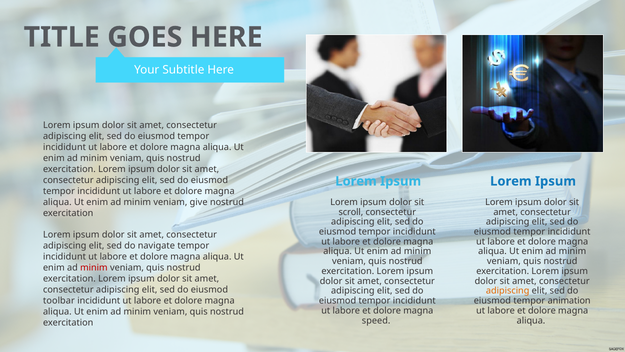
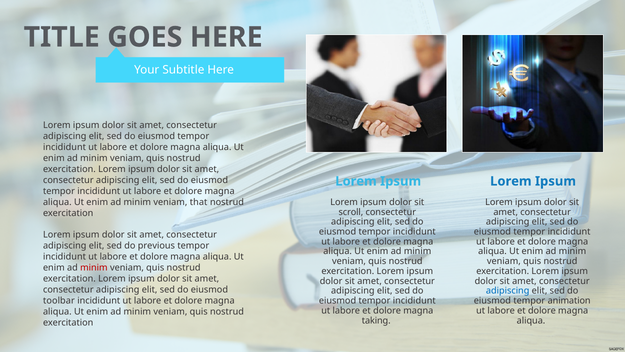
give: give -> that
navigate: navigate -> previous
adipiscing at (508, 291) colour: orange -> blue
speed: speed -> taking
